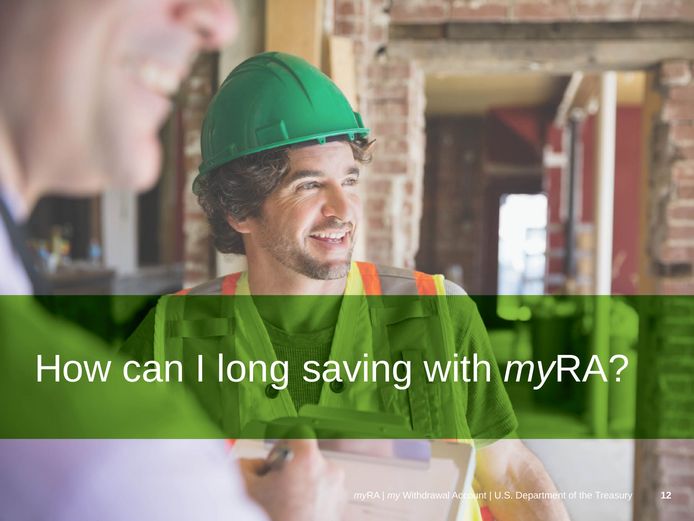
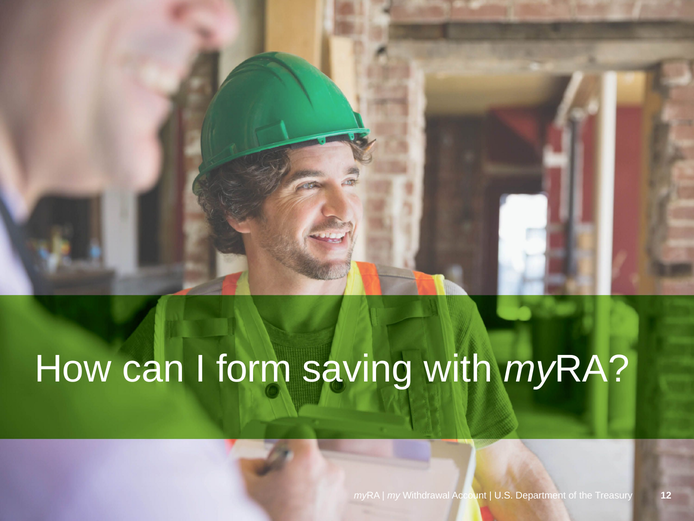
long: long -> form
